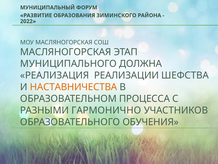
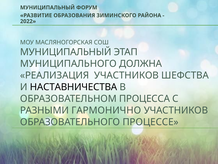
МАСЛЯНОГОРСКАЯ at (66, 52): МАСЛЯНОГОРСКАЯ -> МУНИЦИПАЛЬНЫЙ
РЕАЛИЗАЦИЯ РЕАЛИЗАЦИИ: РЕАЛИЗАЦИИ -> УЧАСТНИКОВ
НАСТАВНИЧЕСТВА colour: orange -> black
ОБУЧЕНИЯ: ОБУЧЕНИЯ -> ПРОЦЕССЕ
